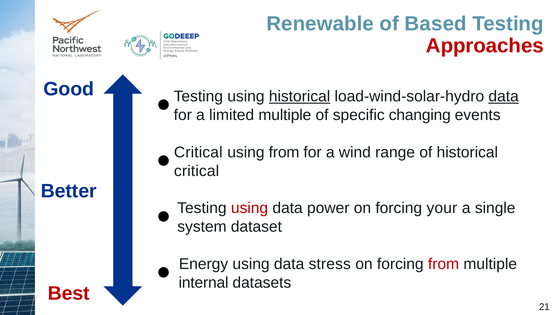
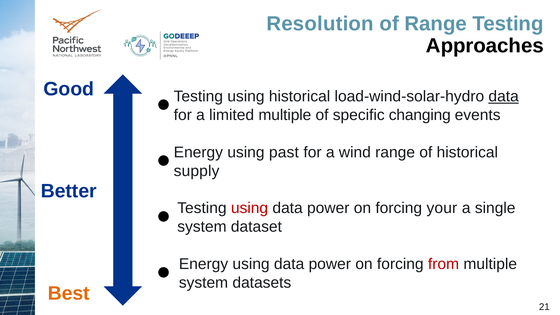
Renewable: Renewable -> Resolution
of Based: Based -> Range
Approaches colour: red -> black
historical at (300, 96) underline: present -> none
Critical at (198, 152): Critical -> Energy
using from: from -> past
critical at (197, 171): critical -> supply
stress at (330, 264): stress -> power
internal at (204, 283): internal -> system
Best colour: red -> orange
